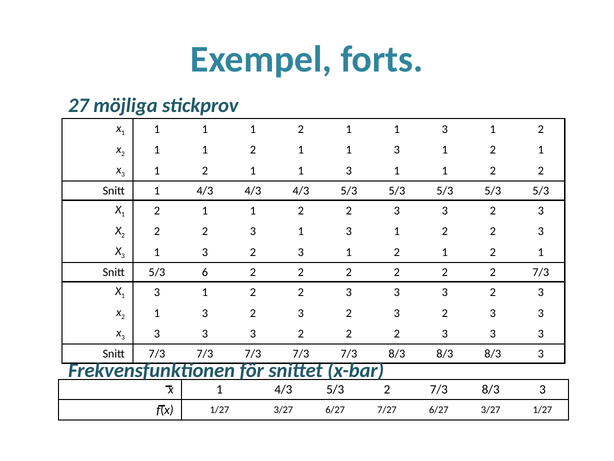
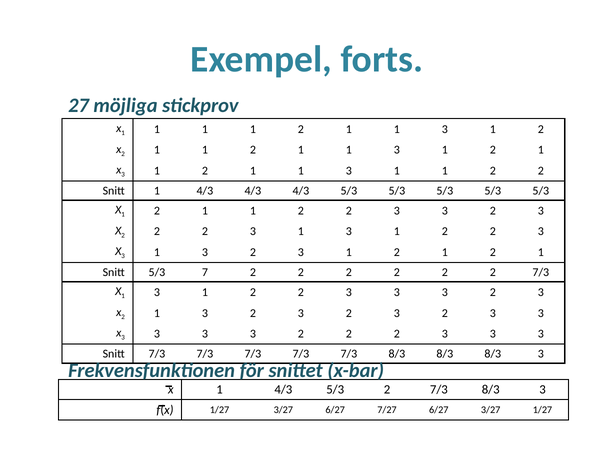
6: 6 -> 7
